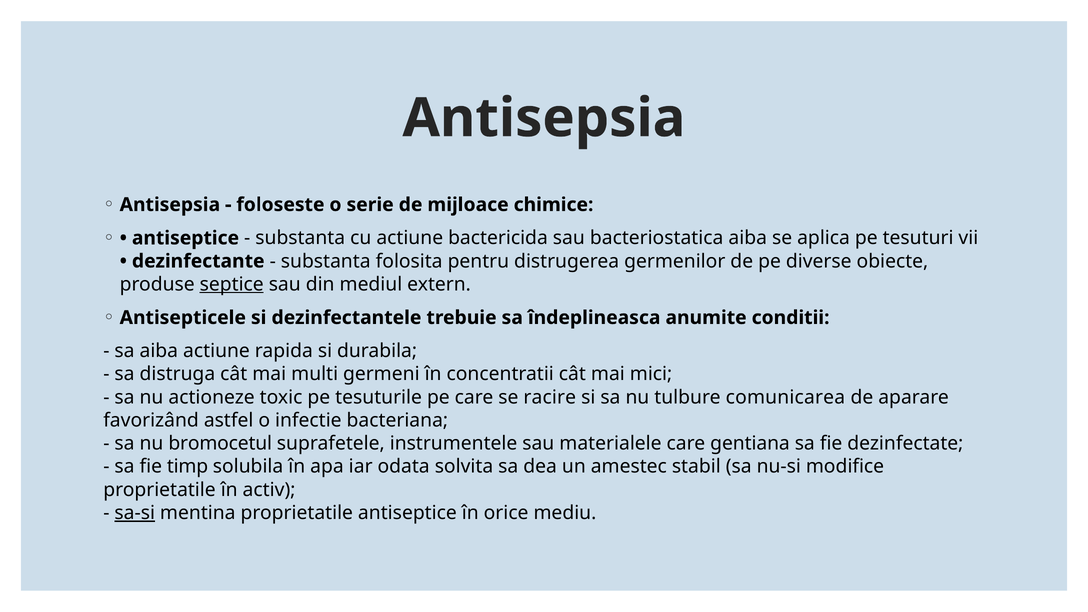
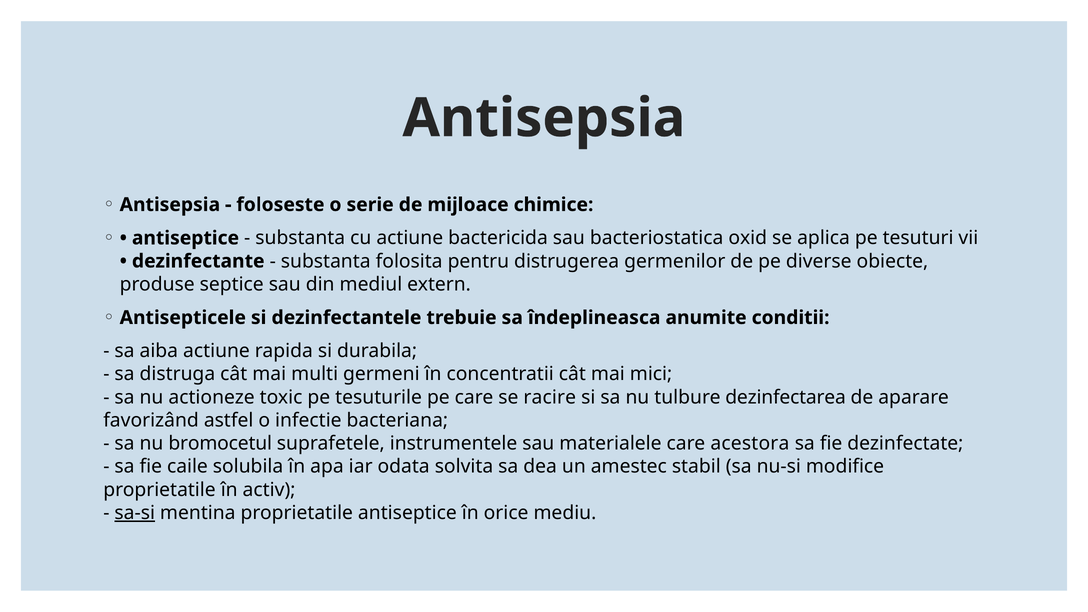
bacteriostatica aiba: aiba -> oxid
septice underline: present -> none
comunicarea: comunicarea -> dezinfectarea
gentiana: gentiana -> acestora
timp: timp -> caile
